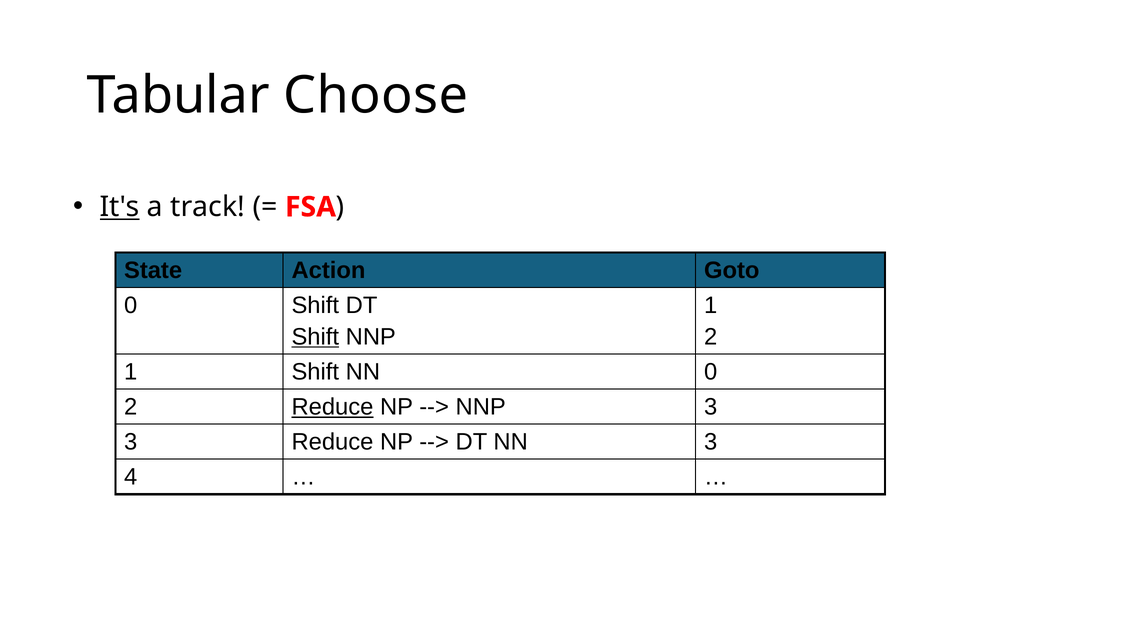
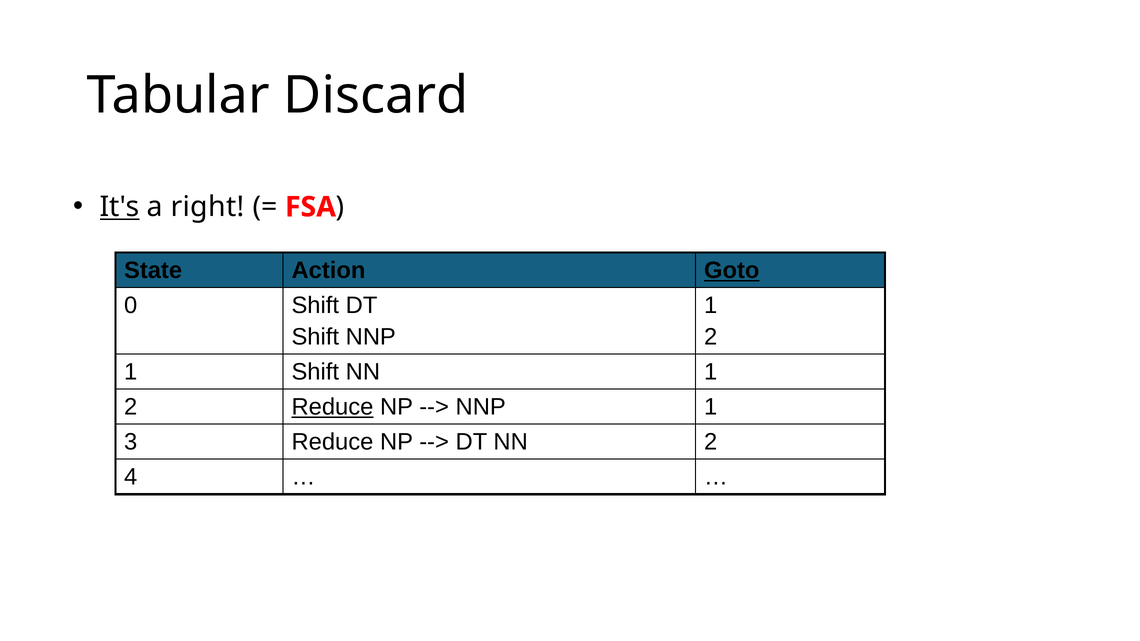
Choose: Choose -> Discard
track: track -> right
Goto underline: none -> present
Shift at (315, 337) underline: present -> none
NN 0: 0 -> 1
3 at (711, 407): 3 -> 1
NN 3: 3 -> 2
